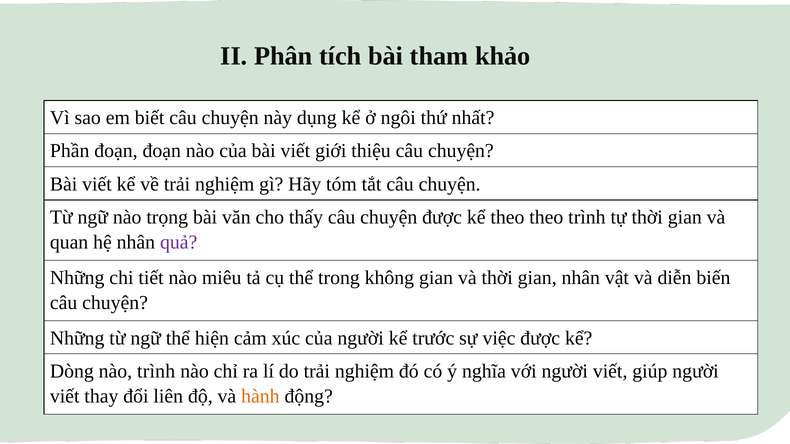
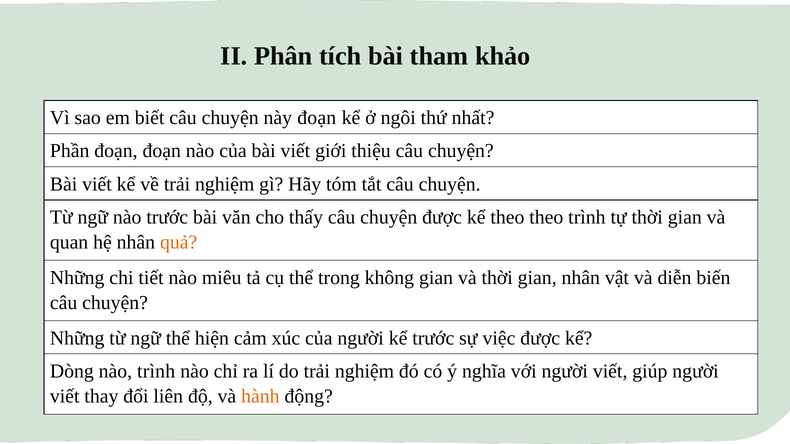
này dụng: dụng -> đoạn
nào trọng: trọng -> trước
quả colour: purple -> orange
